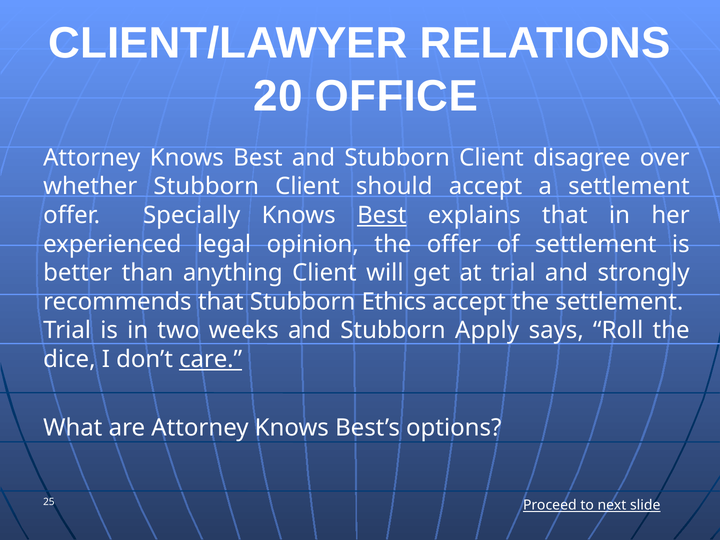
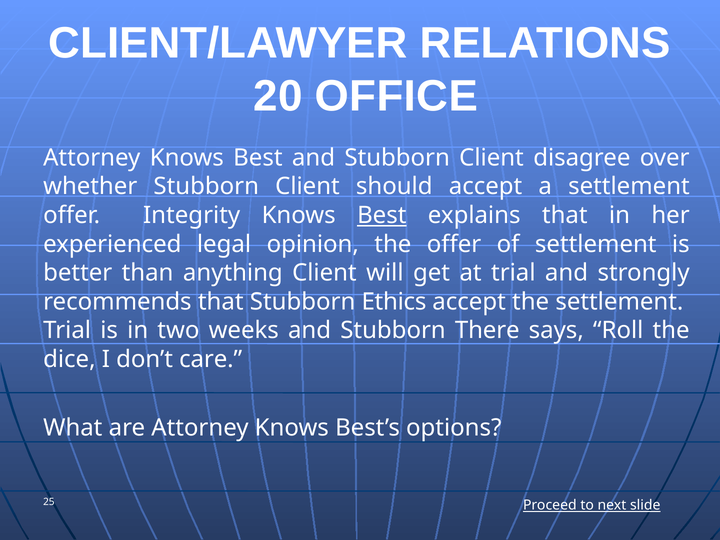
Specially: Specially -> Integrity
Apply: Apply -> There
care underline: present -> none
